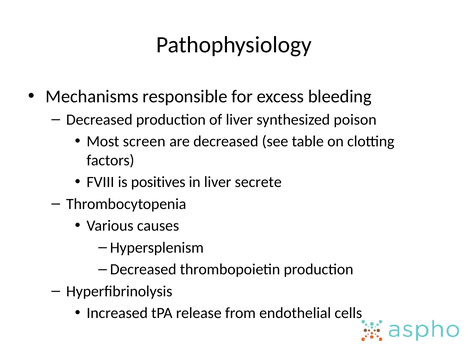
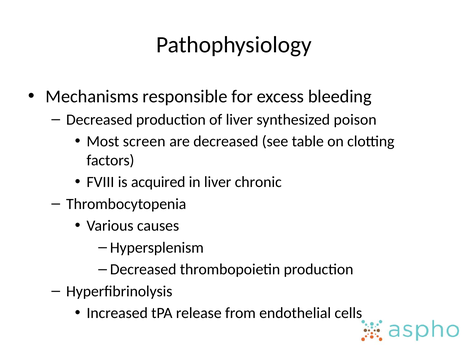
positives: positives -> acquired
secrete: secrete -> chronic
